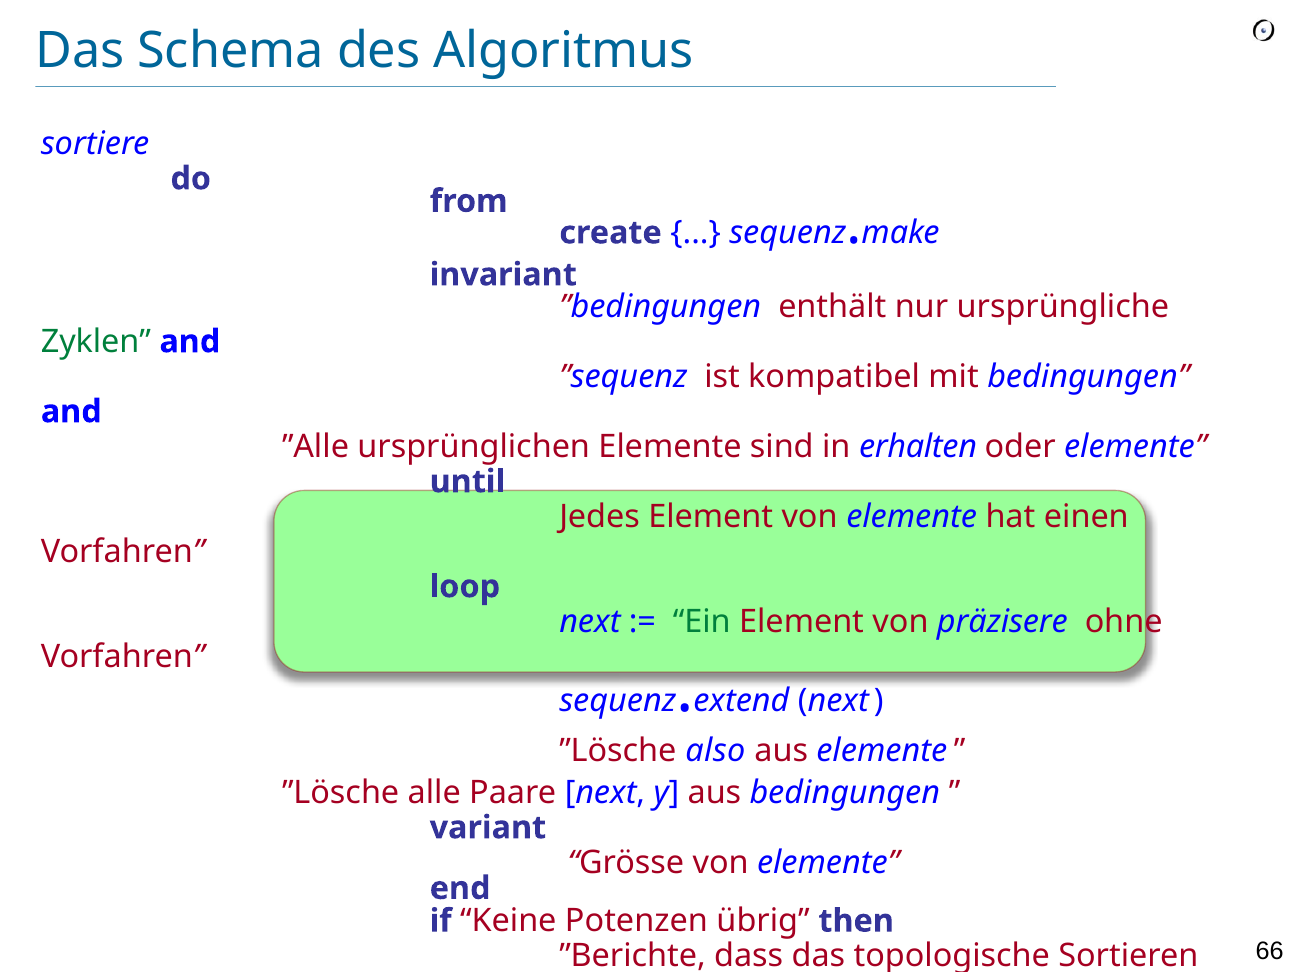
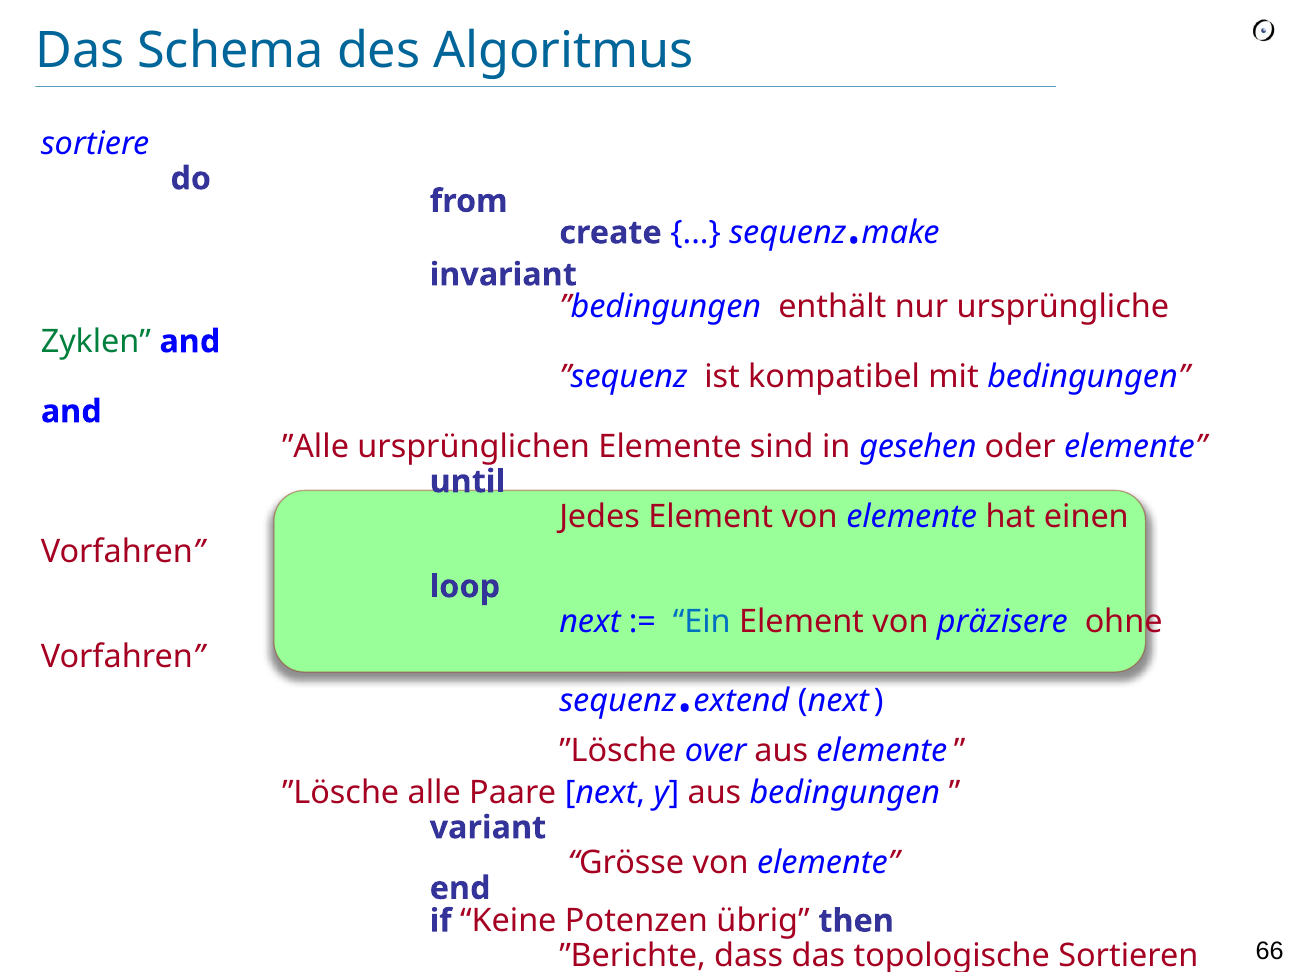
erhalten: erhalten -> gesehen
Ein colour: green -> blue
also: also -> over
